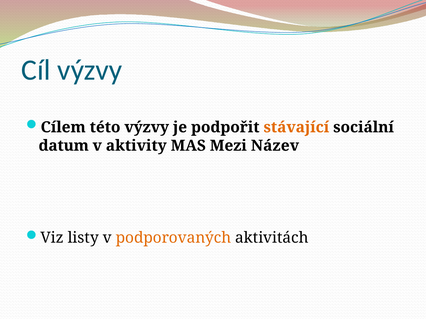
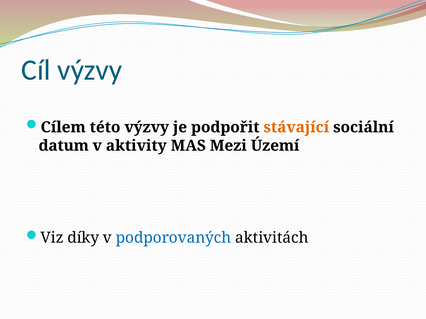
Název: Název -> Území
listy: listy -> díky
podporovaných colour: orange -> blue
